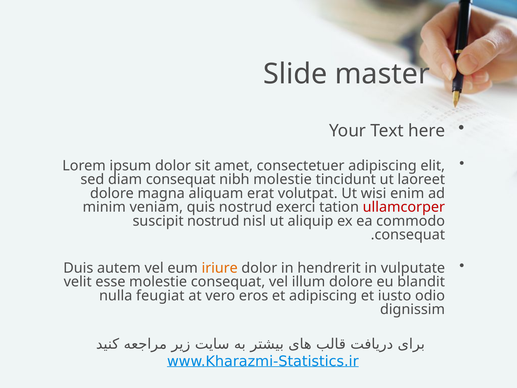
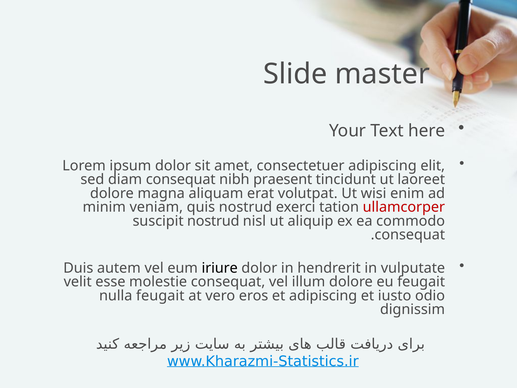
nibh molestie: molestie -> praesent
iriure colour: orange -> black
eu blandit: blandit -> feugait
nulla feugiat: feugiat -> feugait
